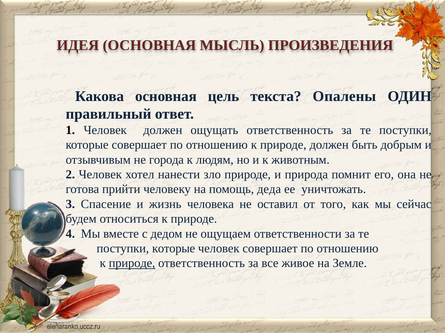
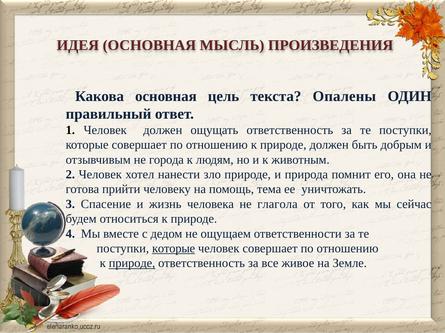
деда: деда -> тема
оставил: оставил -> глагола
которые at (174, 249) underline: none -> present
